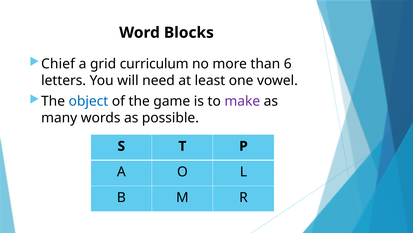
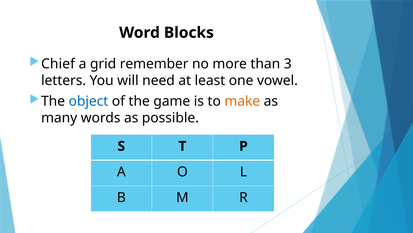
curriculum: curriculum -> remember
6: 6 -> 3
make colour: purple -> orange
